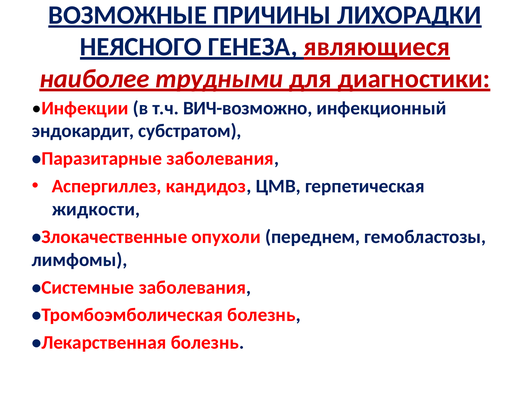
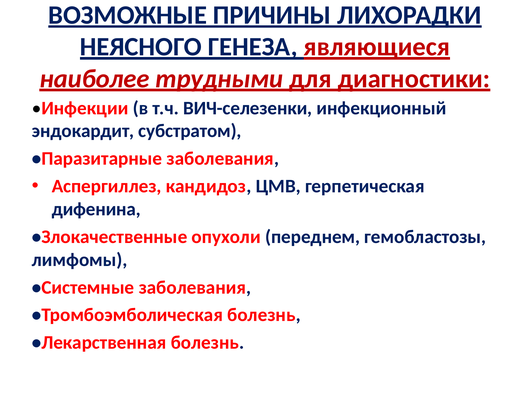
ВИЧ-возможно: ВИЧ-возможно -> ВИЧ-селезенки
жидкости: жидкости -> дифенина
